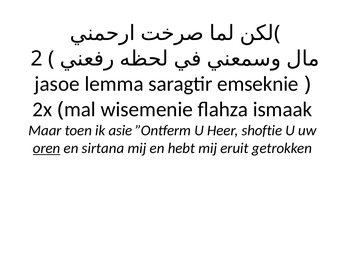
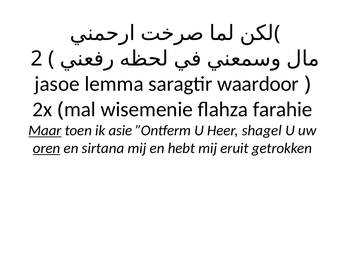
emseknie: emseknie -> waardoor
ismaak: ismaak -> farahie
Maar underline: none -> present
shoftie: shoftie -> shagel
